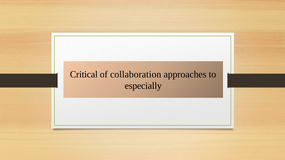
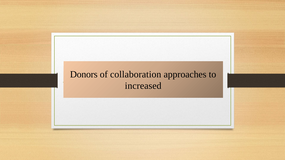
Critical: Critical -> Donors
especially: especially -> increased
